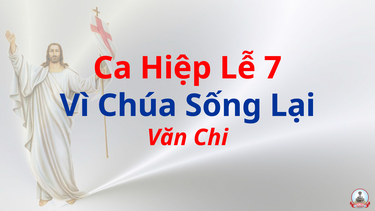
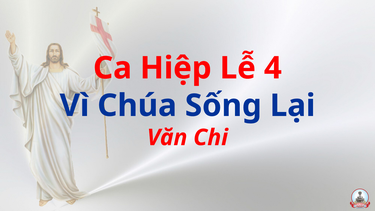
7: 7 -> 4
